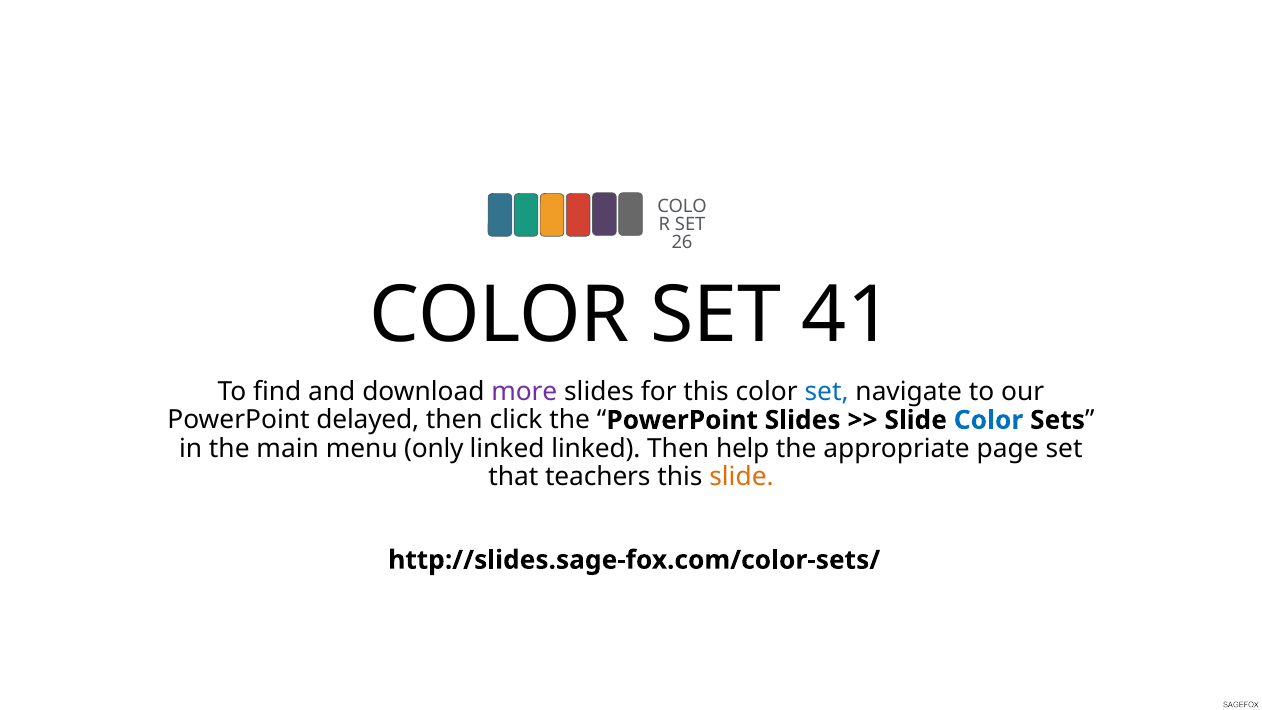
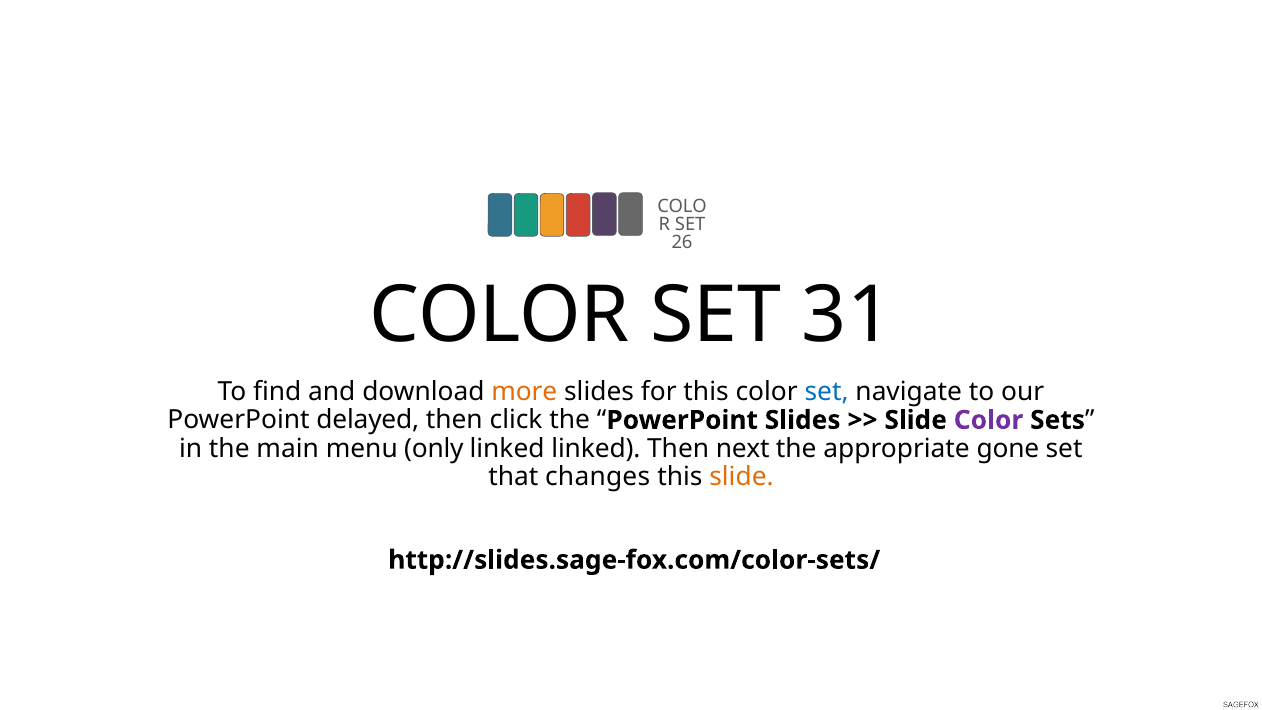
41: 41 -> 31
more colour: purple -> orange
Color at (988, 420) colour: blue -> purple
help: help -> next
page: page -> gone
teachers: teachers -> changes
